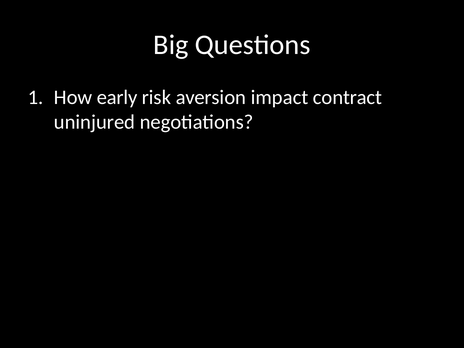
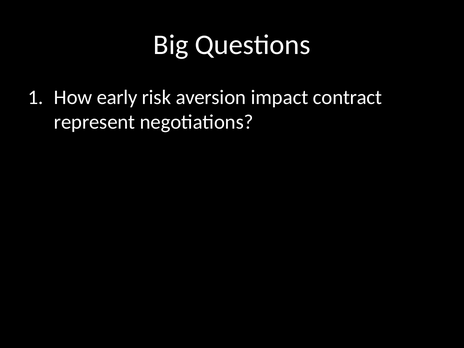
uninjured: uninjured -> represent
